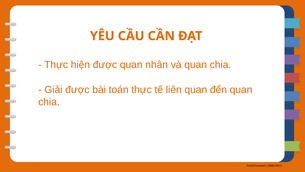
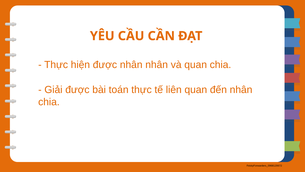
được quan: quan -> nhân
đến quan: quan -> nhân
